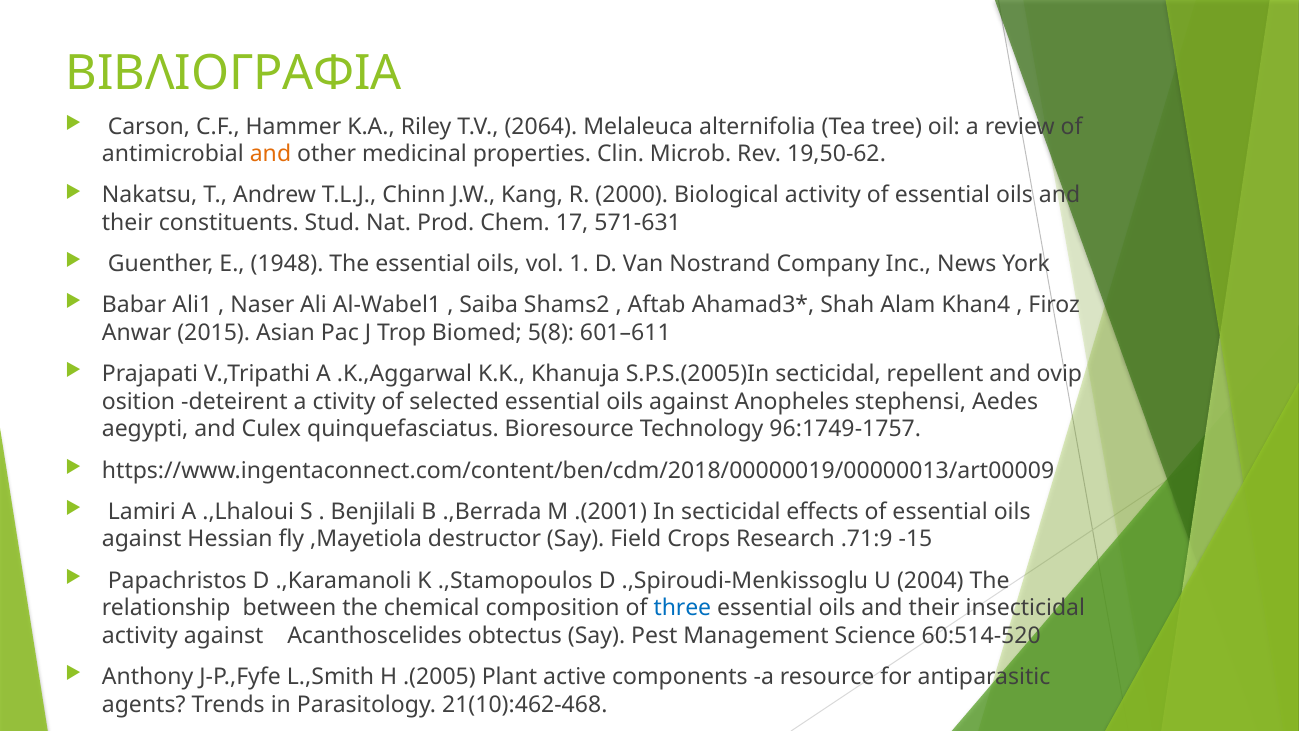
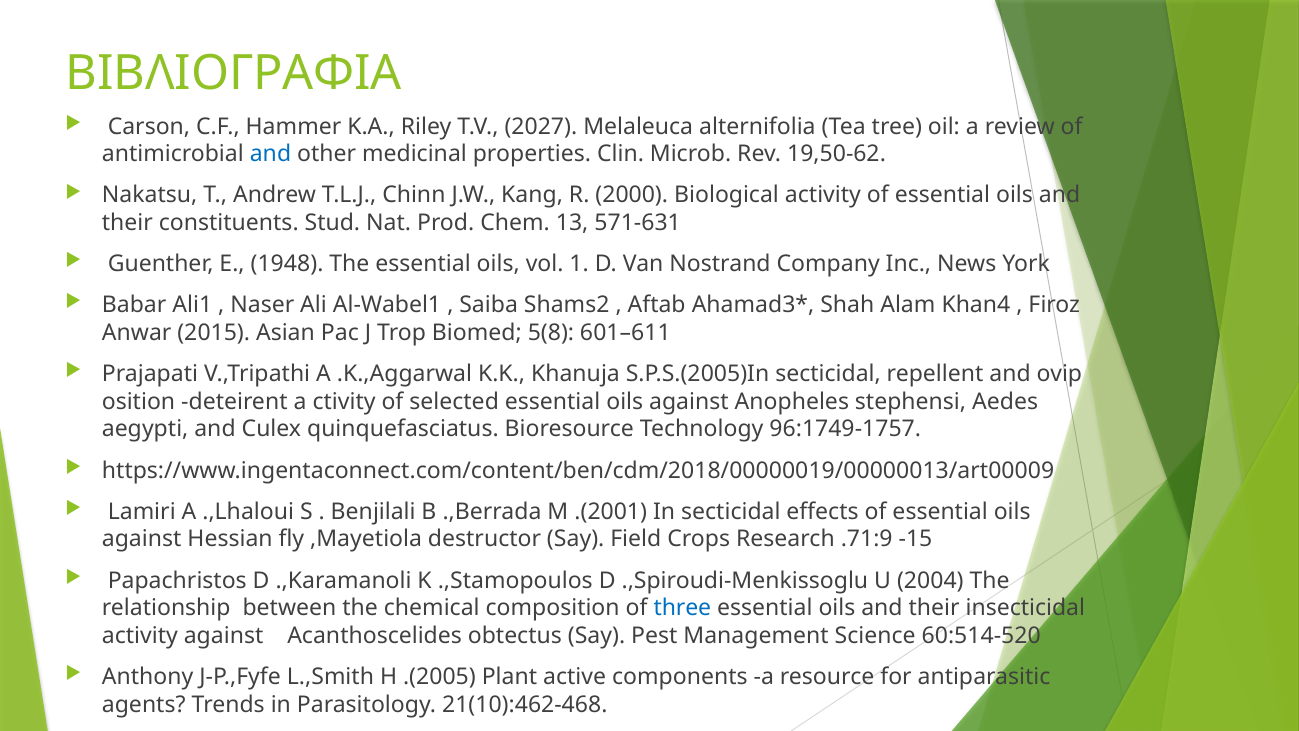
2064: 2064 -> 2027
and at (270, 154) colour: orange -> blue
17: 17 -> 13
